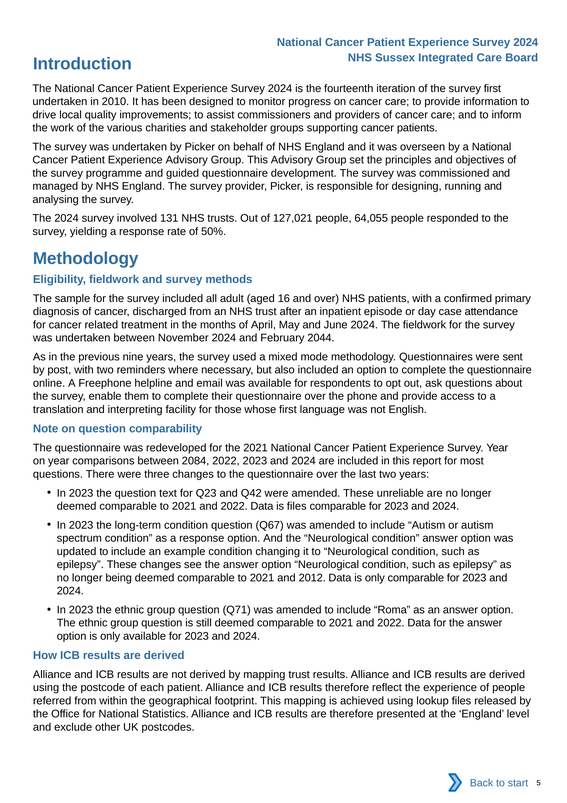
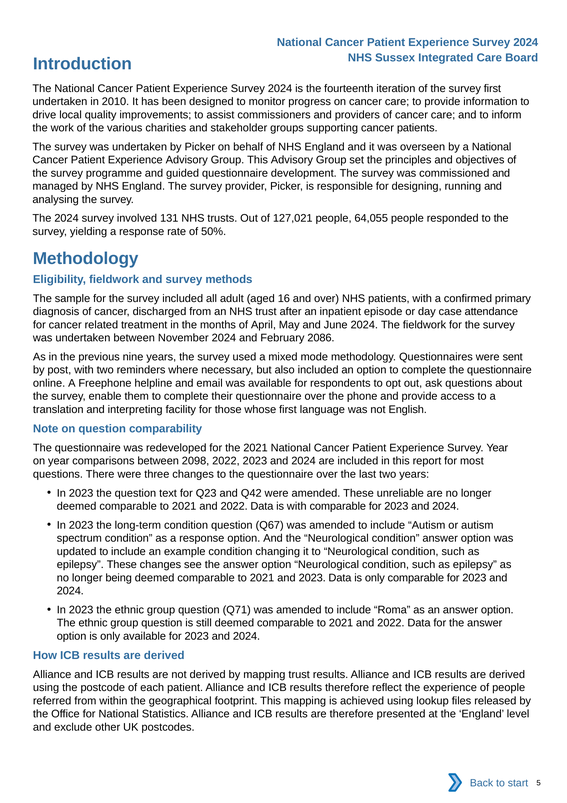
2044: 2044 -> 2086
2084: 2084 -> 2098
is files: files -> with
and 2012: 2012 -> 2023
